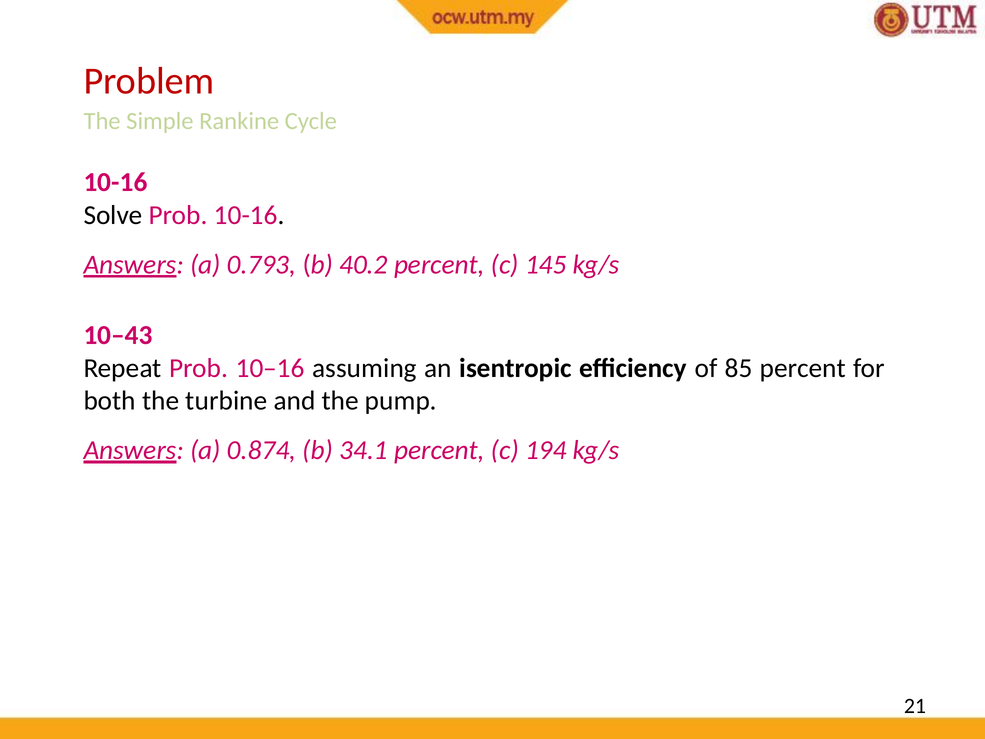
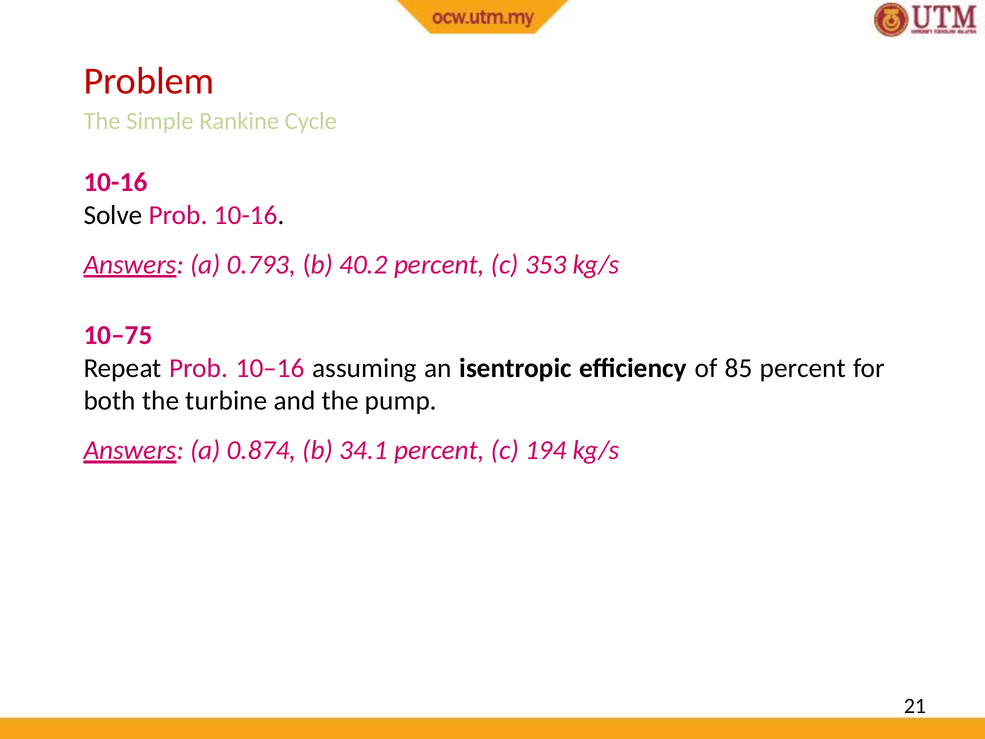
145: 145 -> 353
10–43: 10–43 -> 10–75
